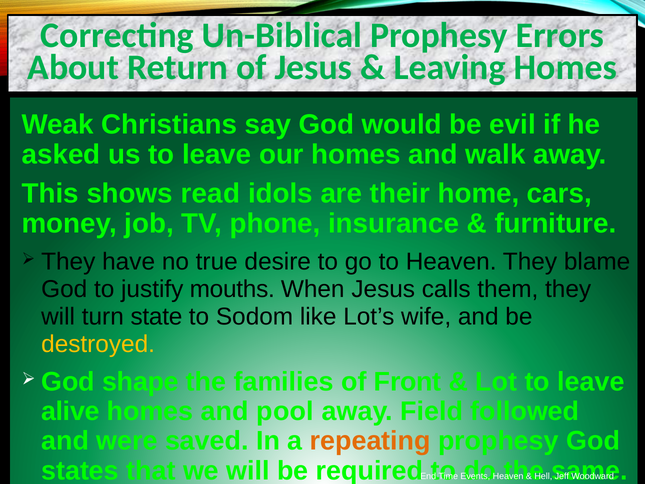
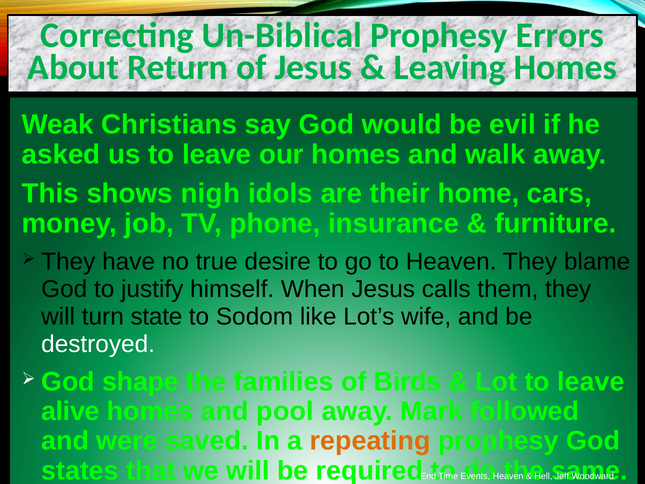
read: read -> nigh
mouths: mouths -> himself
destroyed colour: yellow -> white
Front: Front -> Birds
Field: Field -> Mark
